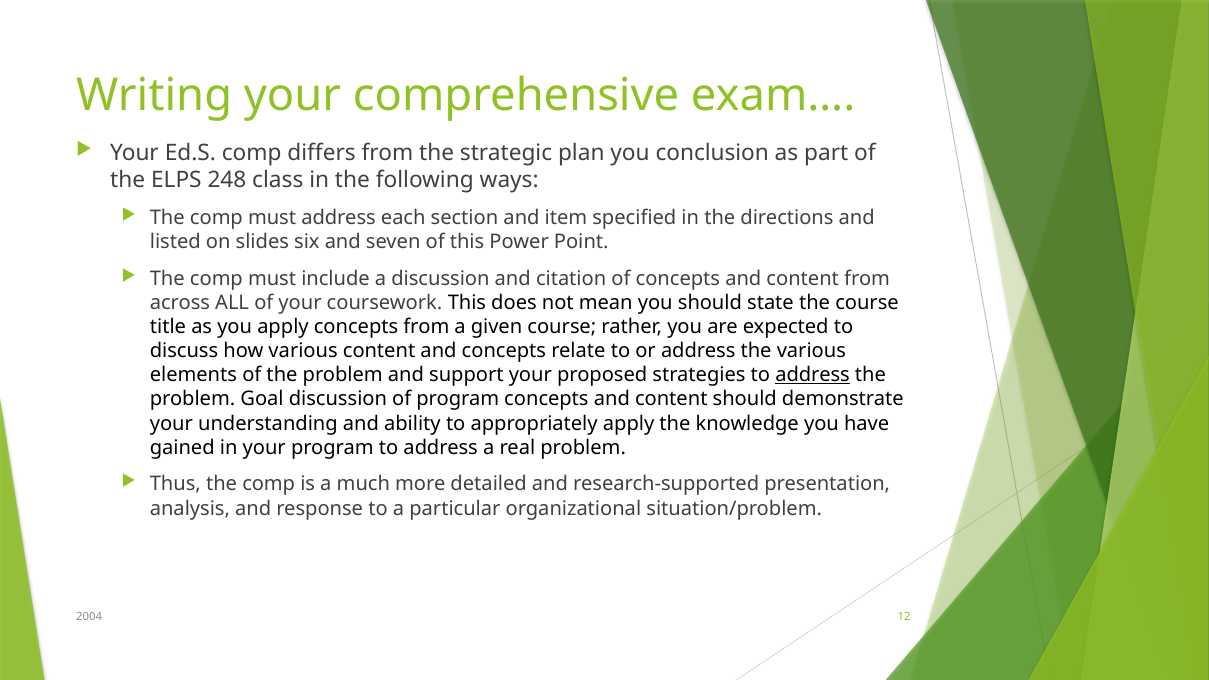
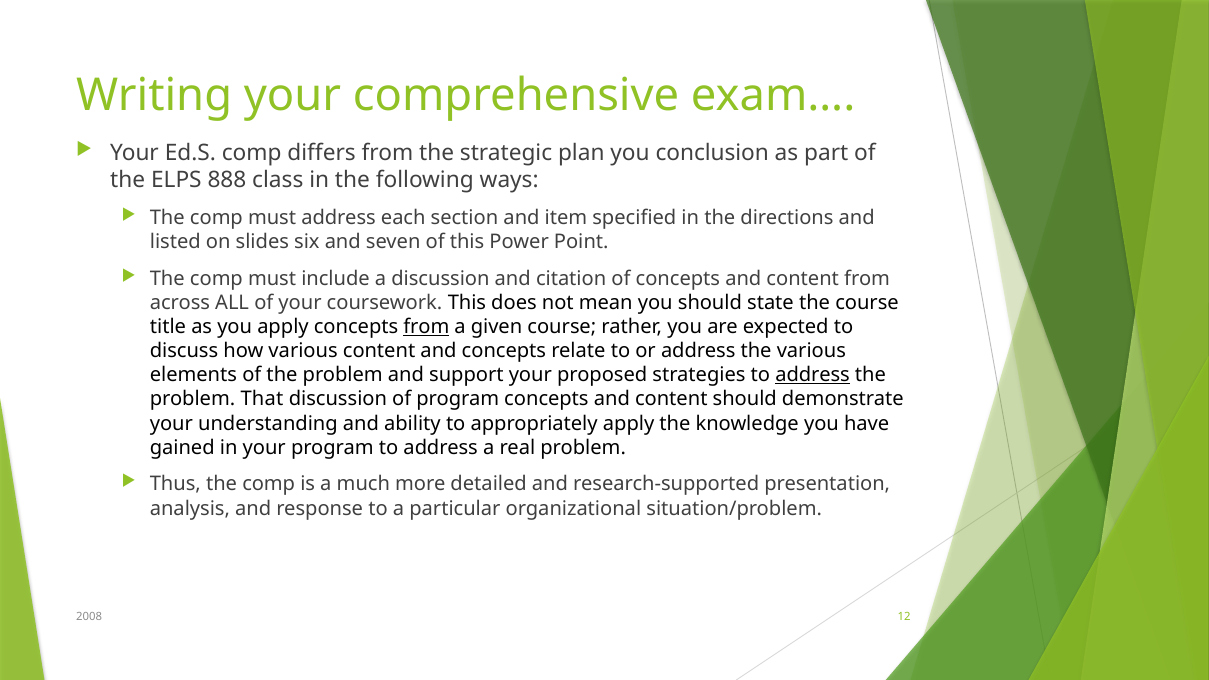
248: 248 -> 888
from at (426, 327) underline: none -> present
Goal: Goal -> That
2004: 2004 -> 2008
